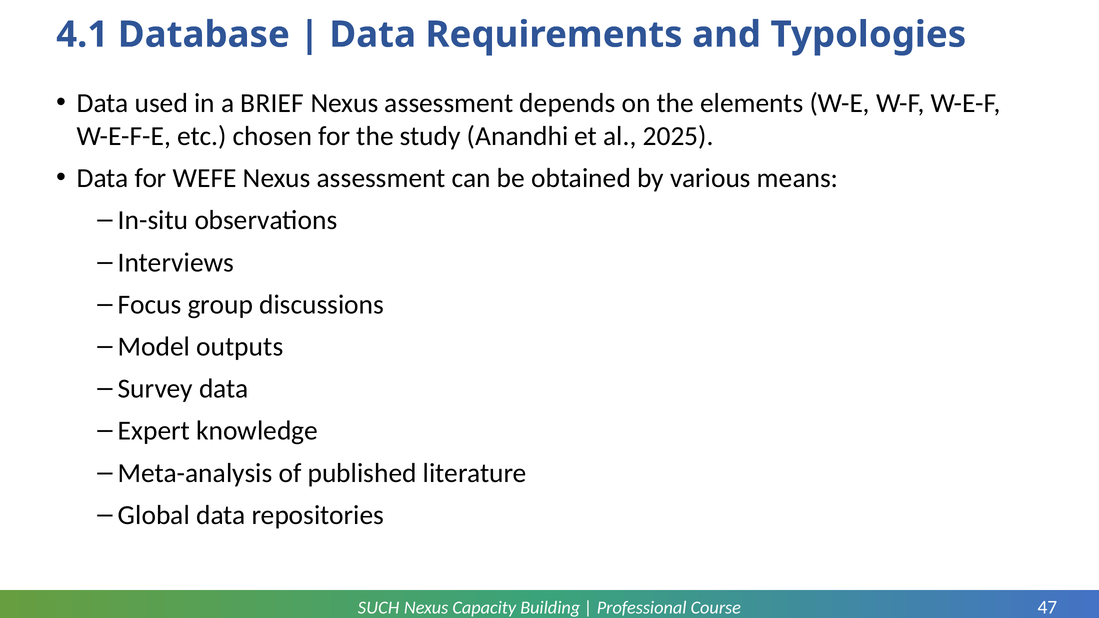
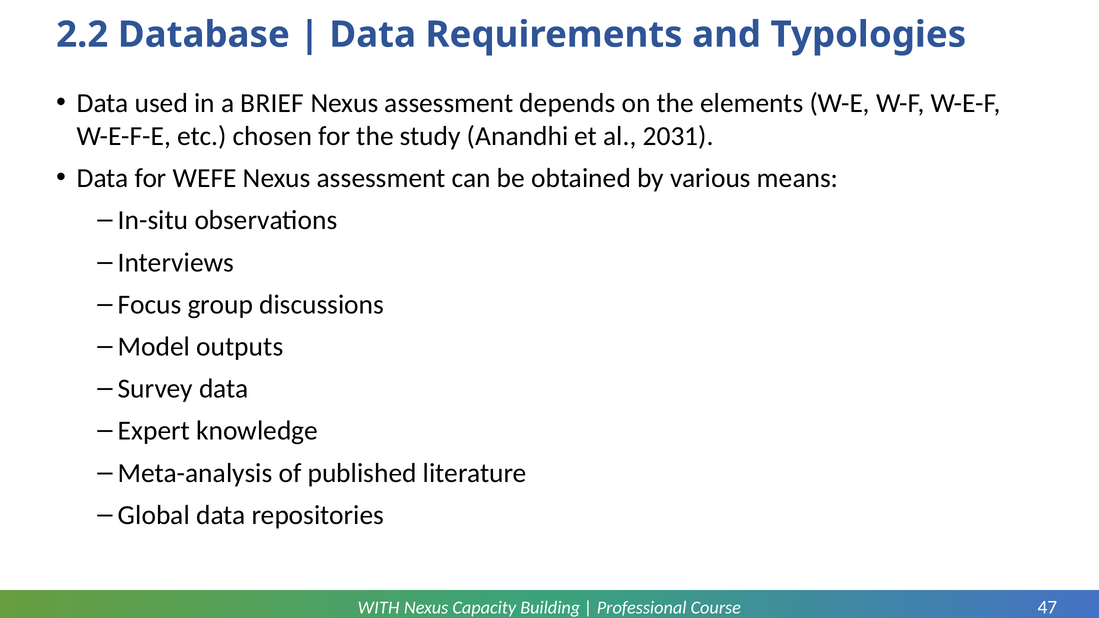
4.1: 4.1 -> 2.2
2025: 2025 -> 2031
SUCH: SUCH -> WITH
